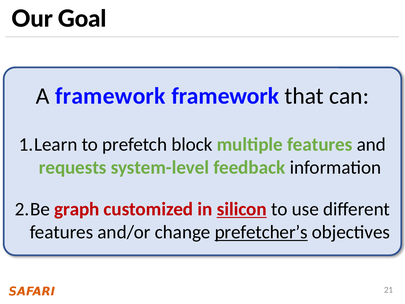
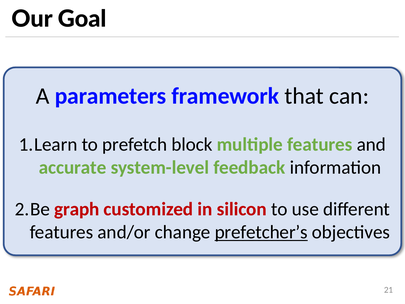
A framework: framework -> parameters
requests: requests -> accurate
silicon underline: present -> none
